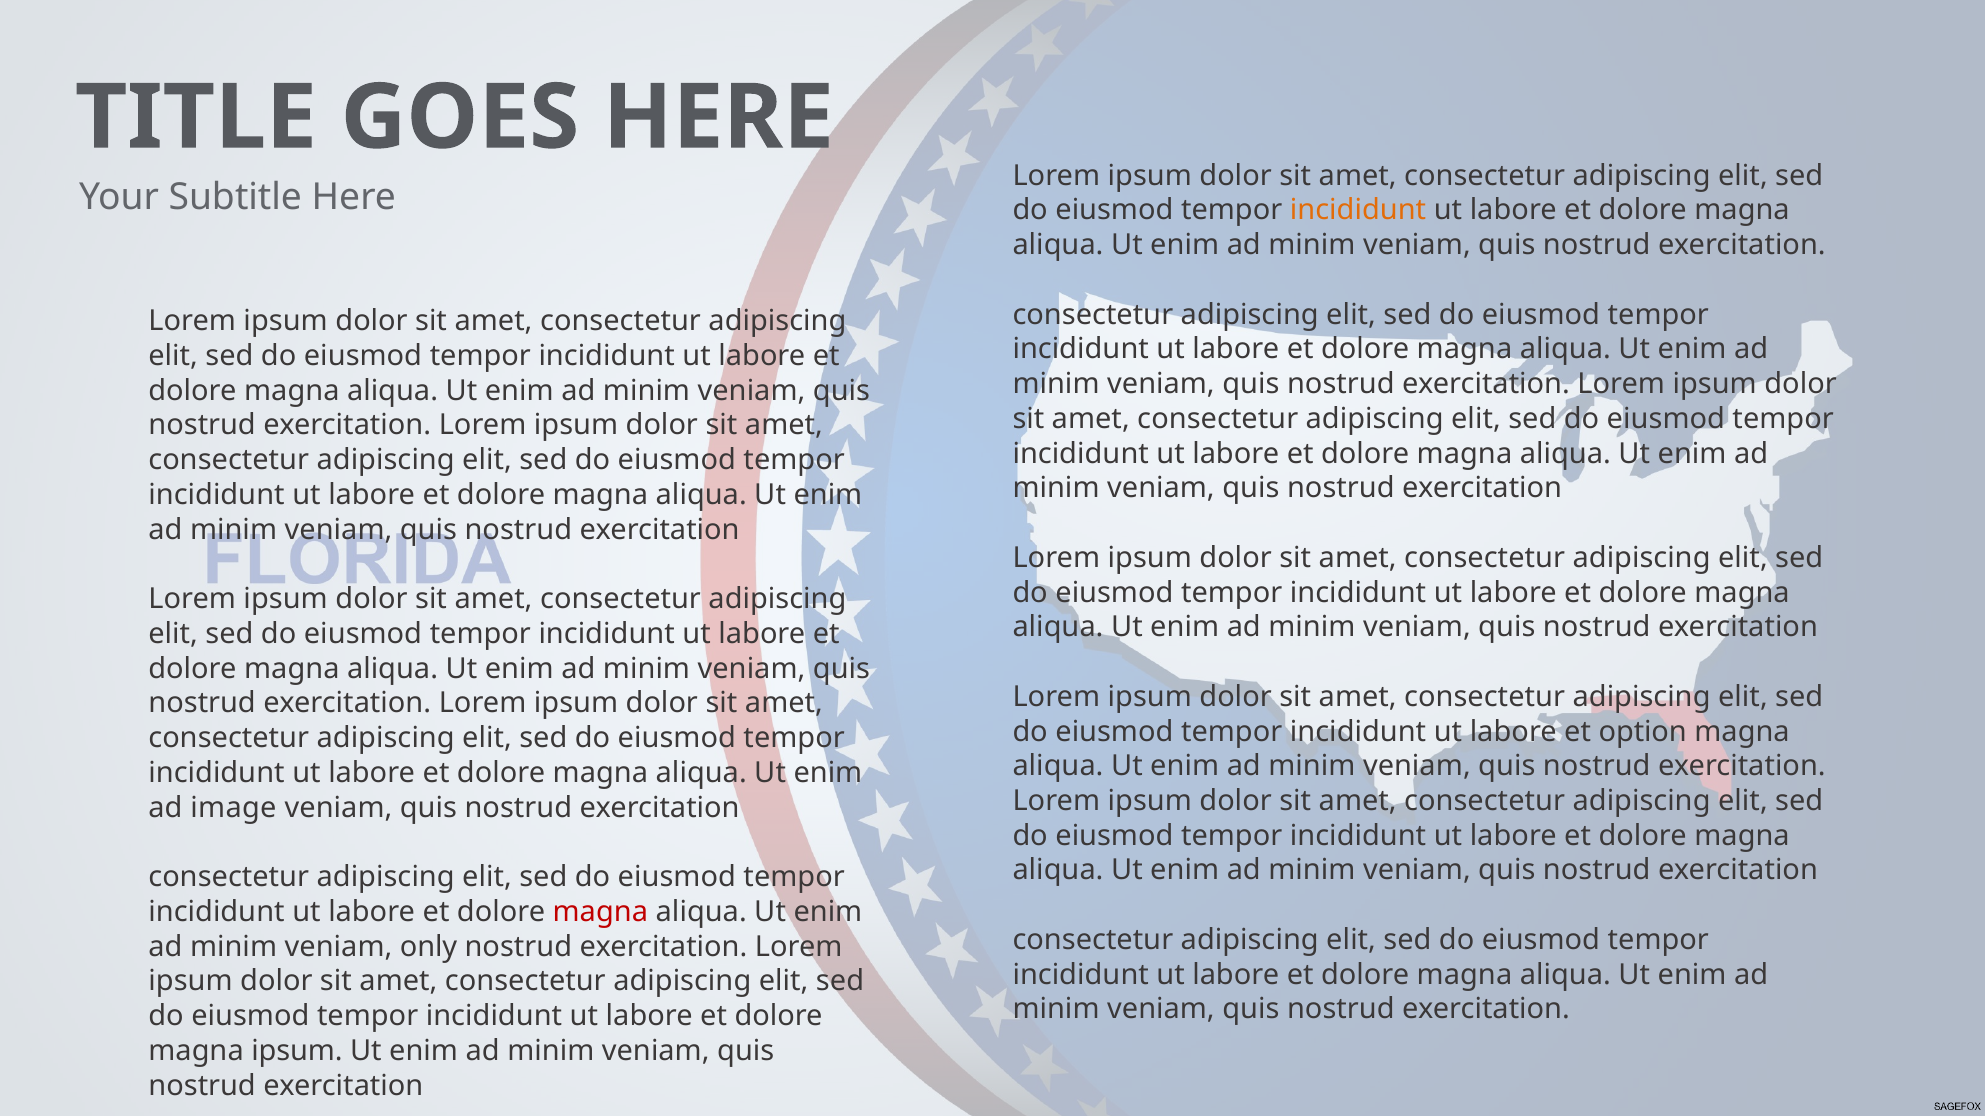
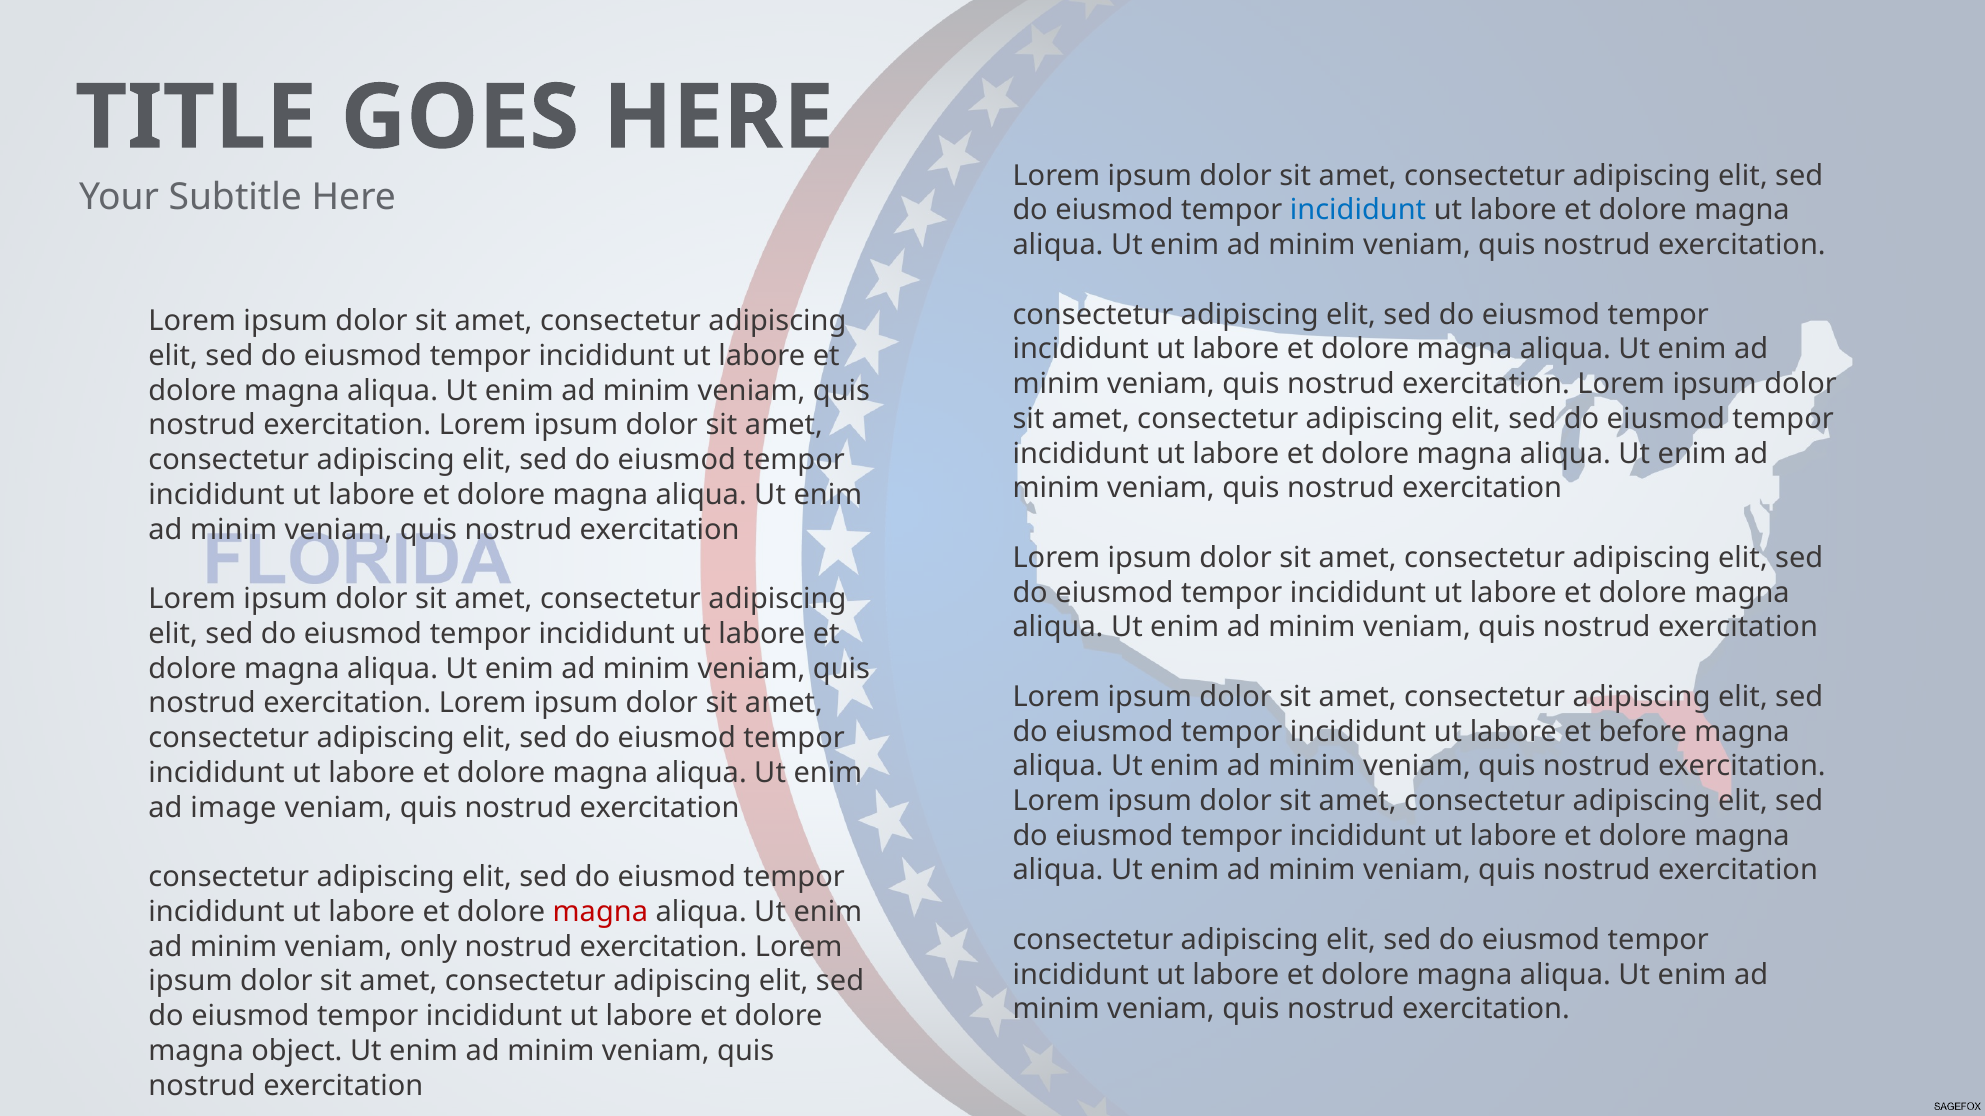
incididunt at (1358, 210) colour: orange -> blue
option: option -> before
magna ipsum: ipsum -> object
